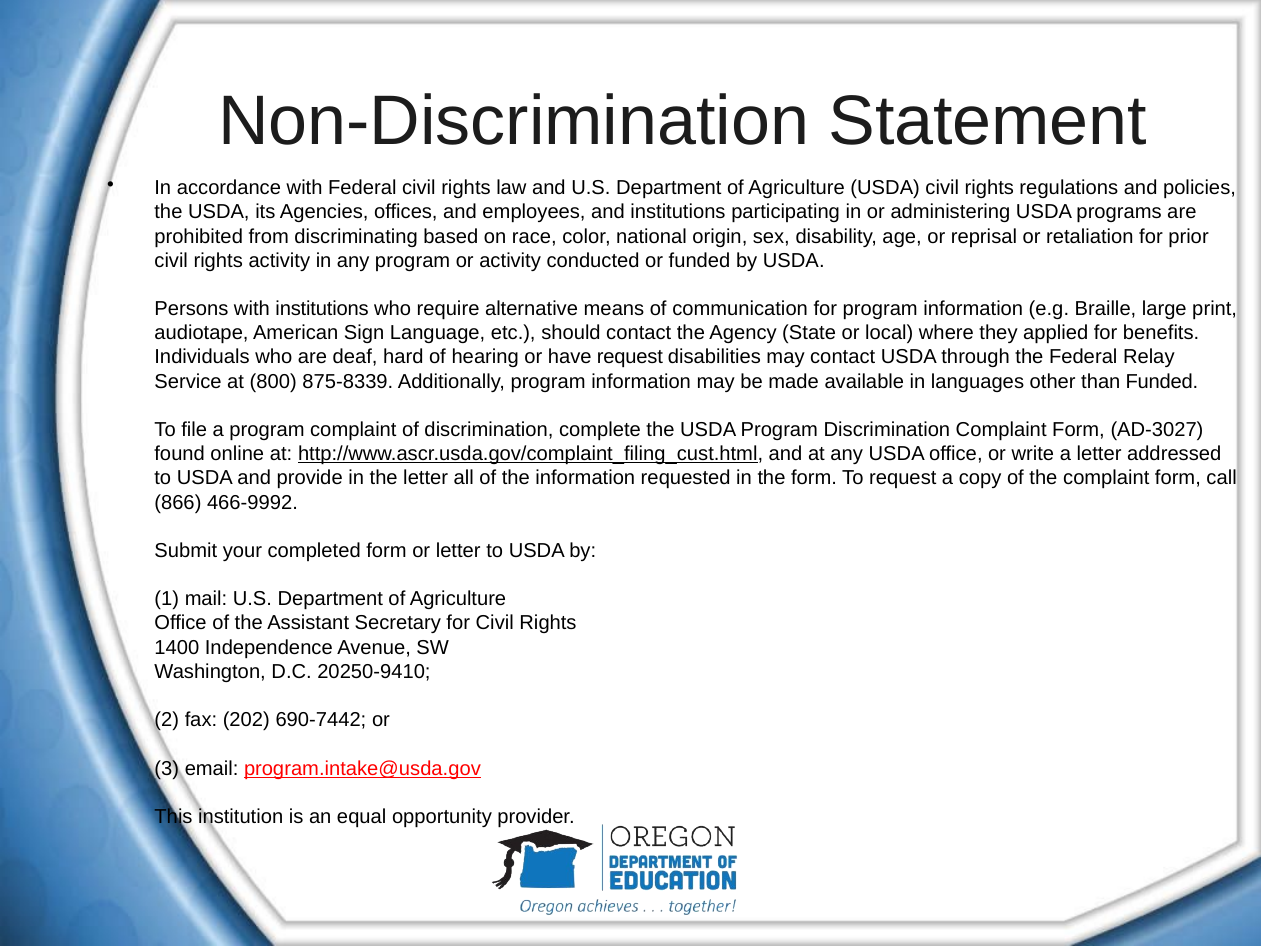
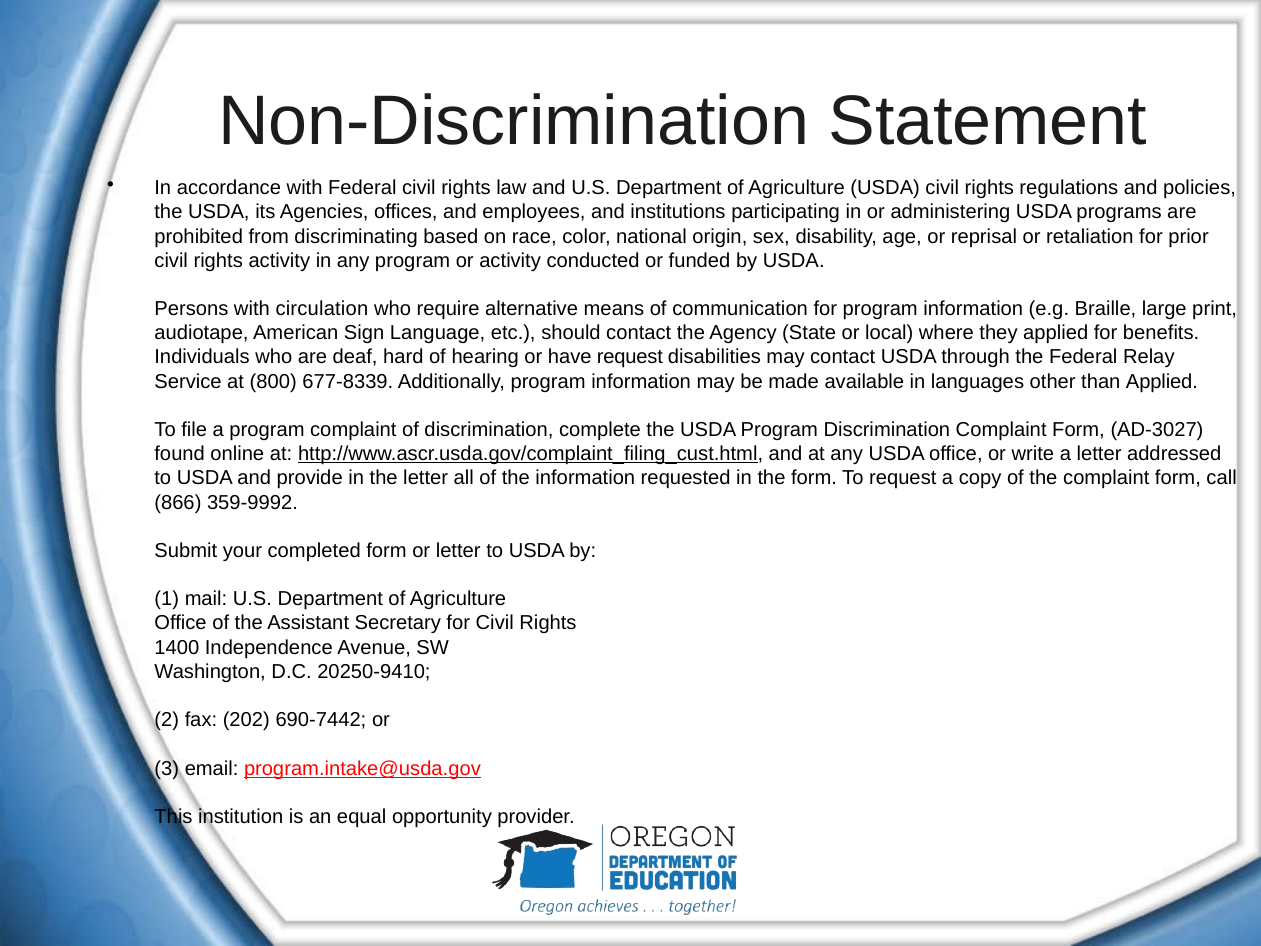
with institutions: institutions -> circulation
875-8339: 875-8339 -> 677-8339
than Funded: Funded -> Applied
466-9992: 466-9992 -> 359-9992
